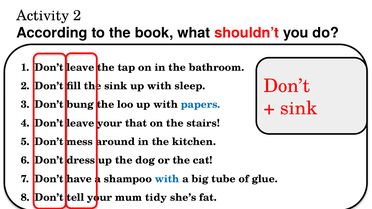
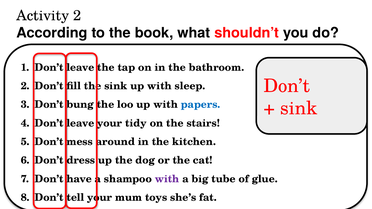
that: that -> tidy
with at (167, 179) colour: blue -> purple
tidy: tidy -> toys
